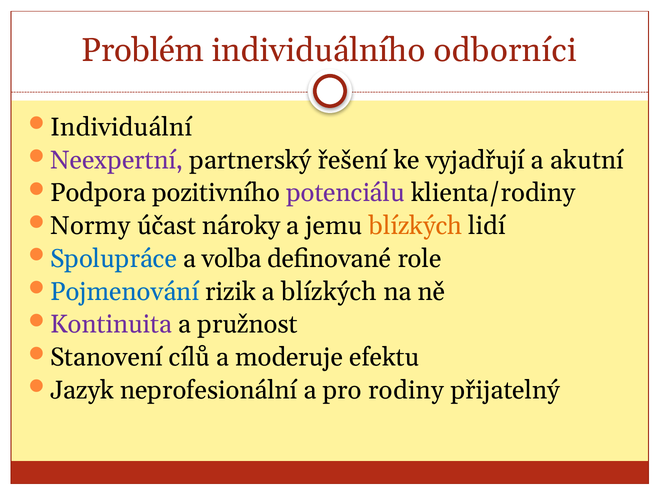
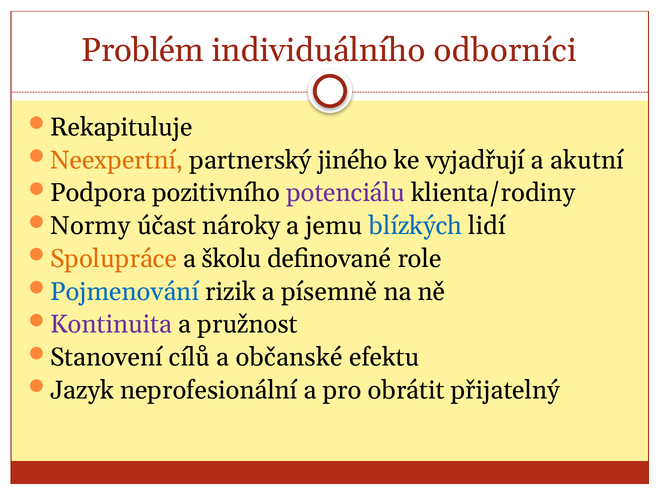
Individuální: Individuální -> Rekapituluje
Neexpertní colour: purple -> orange
řešení: řešení -> jiného
blízkých at (416, 226) colour: orange -> blue
Spolupráce colour: blue -> orange
volba: volba -> školu
a blízkých: blízkých -> písemně
moderuje: moderuje -> občanské
rodiny: rodiny -> obrátit
